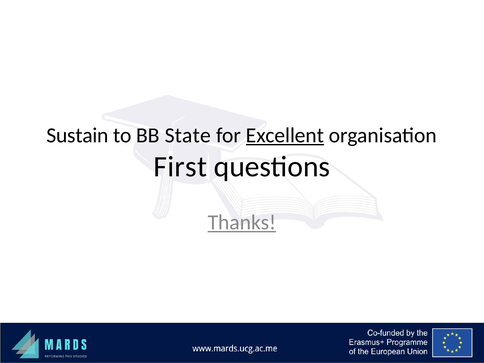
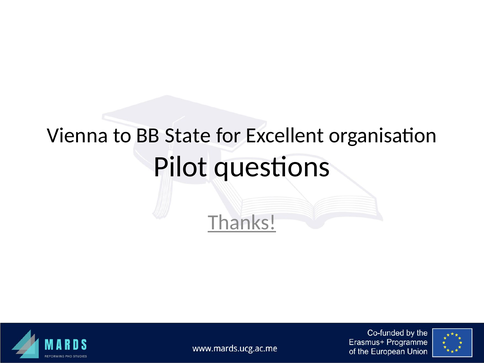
Sustain: Sustain -> Vienna
Excellent underline: present -> none
First: First -> Pilot
